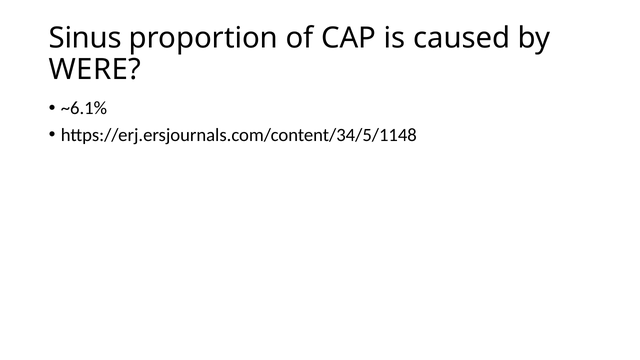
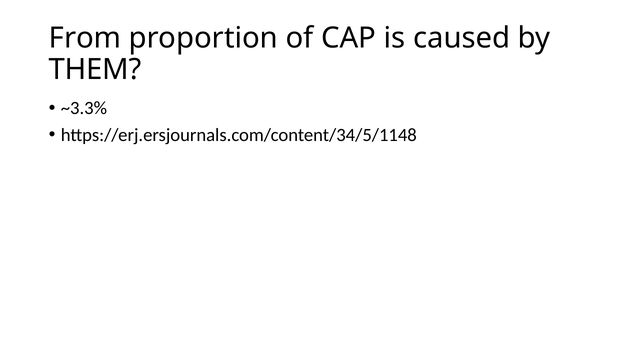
Sinus: Sinus -> From
WERE: WERE -> THEM
~6.1%: ~6.1% -> ~3.3%
